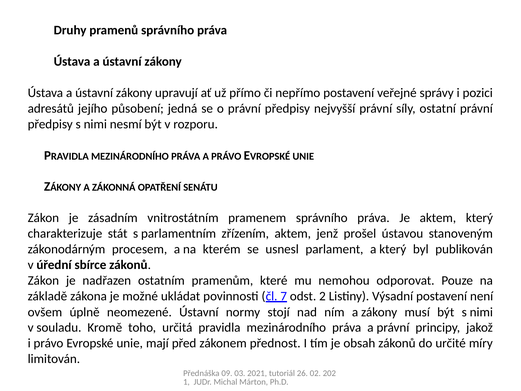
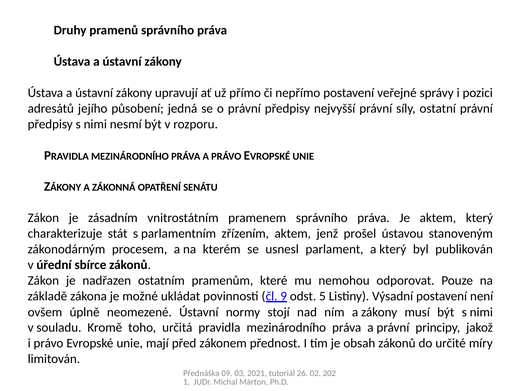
7: 7 -> 9
2: 2 -> 5
